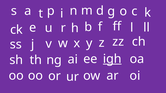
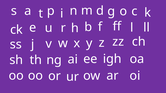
igh underline: present -> none
